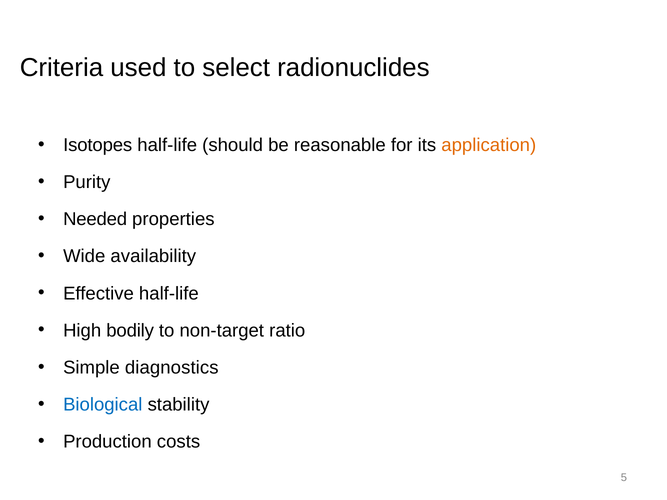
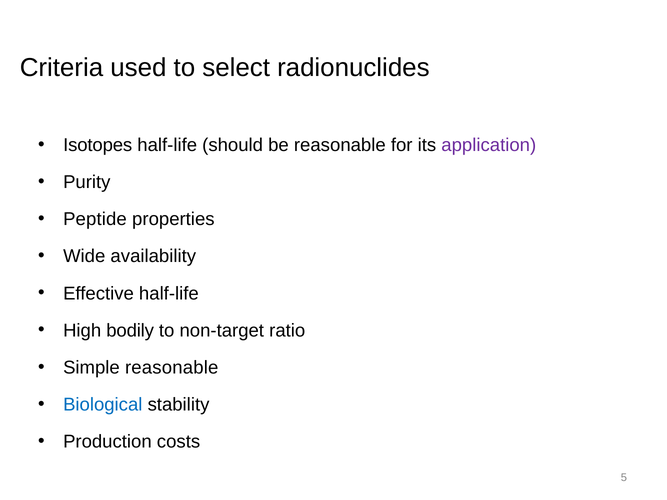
application colour: orange -> purple
Needed: Needed -> Peptide
Simple diagnostics: diagnostics -> reasonable
